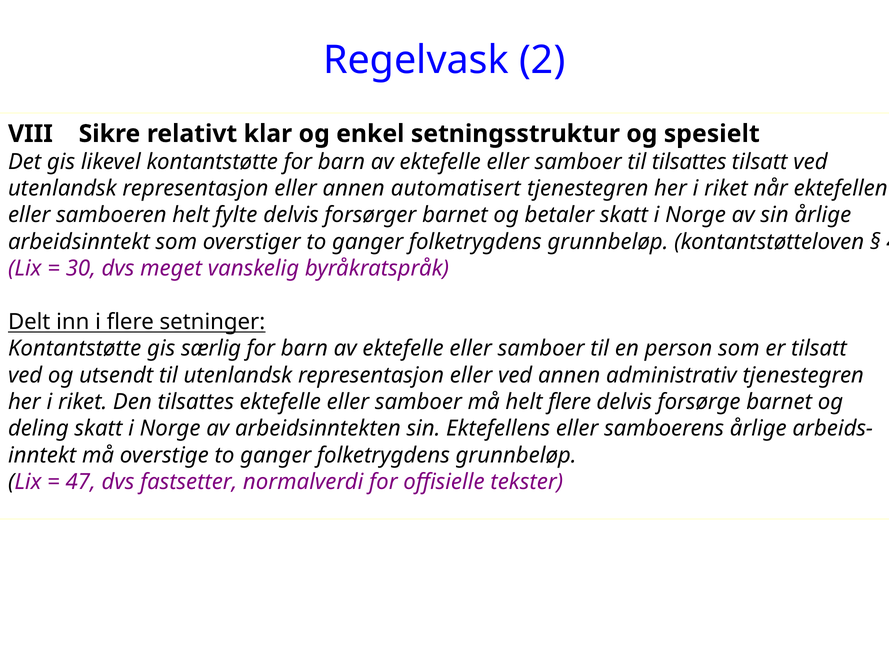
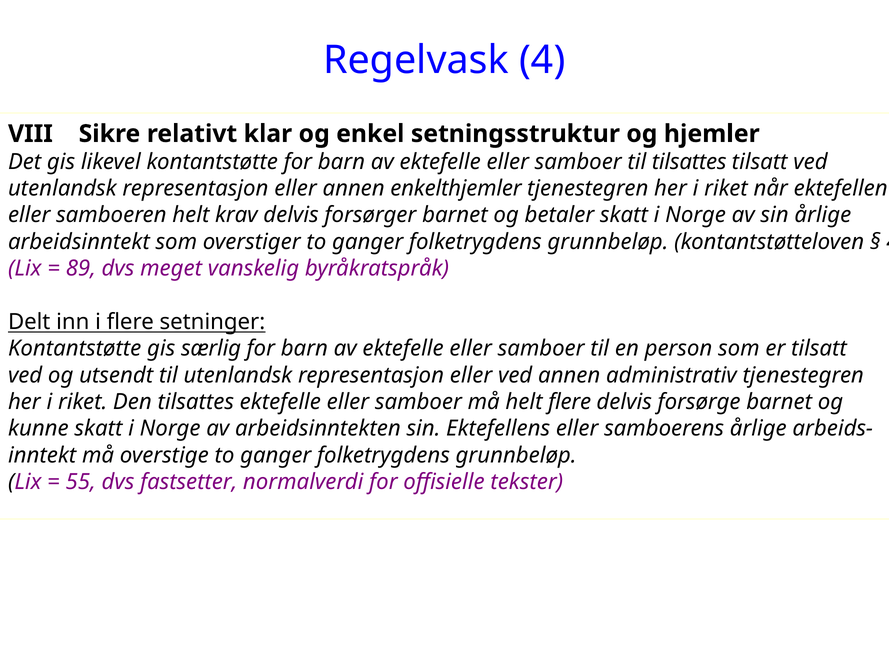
Regelvask 2: 2 -> 4
spesielt: spesielt -> hjemler
automatisert: automatisert -> enkelthjemler
fylte: fylte -> krav
30: 30 -> 89
deling: deling -> kunne
47: 47 -> 55
